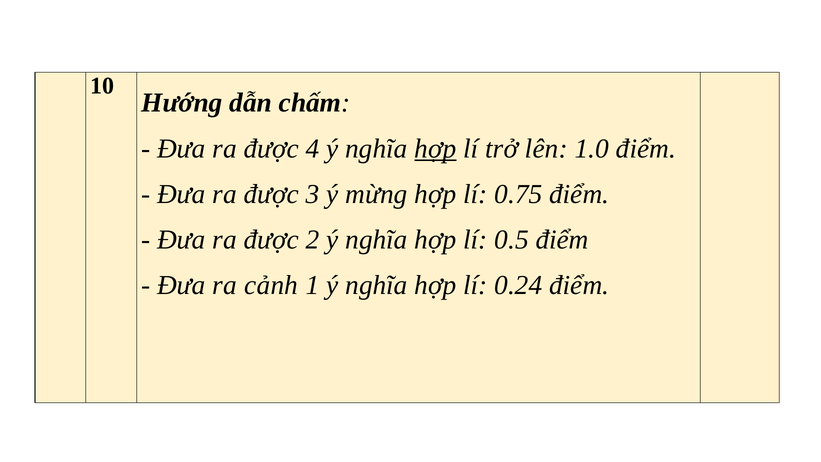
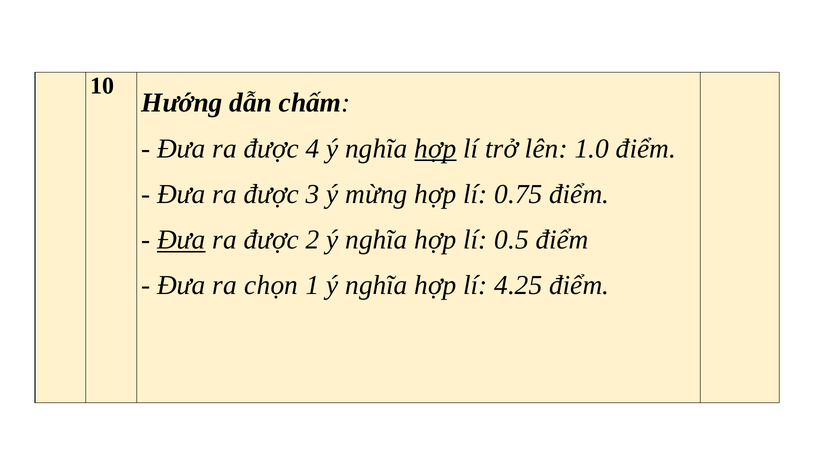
Đưa at (181, 240) underline: none -> present
cảnh: cảnh -> chọn
0.24: 0.24 -> 4.25
